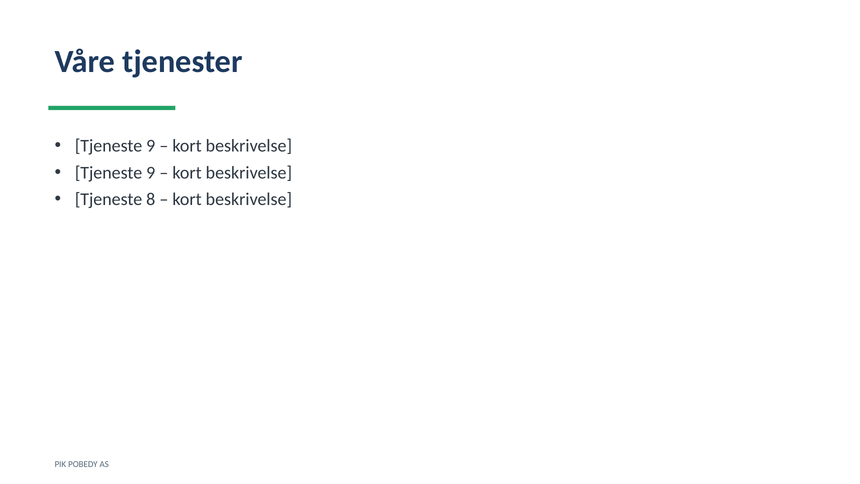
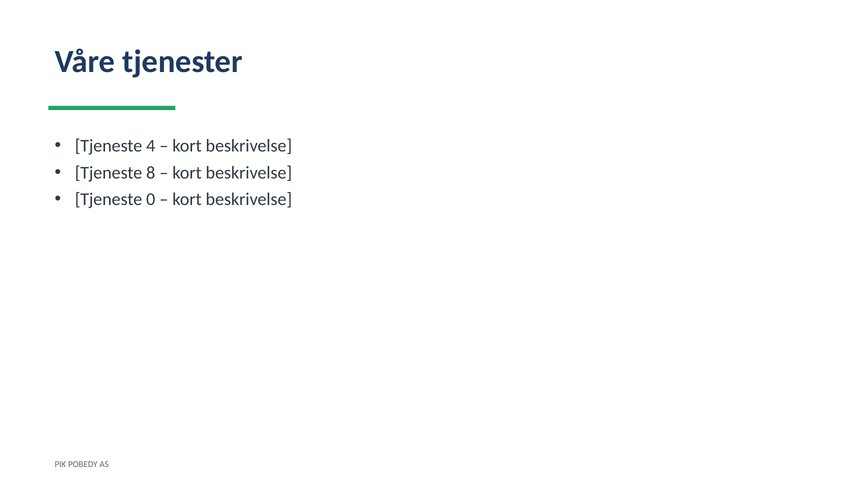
9 at (151, 146): 9 -> 4
9 at (151, 173): 9 -> 8
8: 8 -> 0
